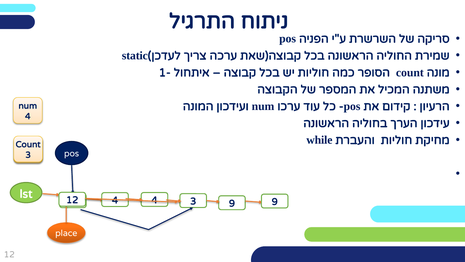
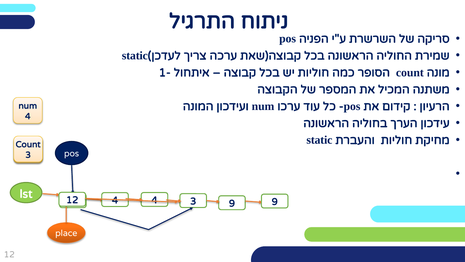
while at (319, 140): while -> static
